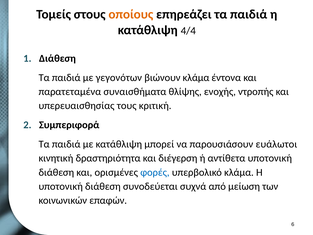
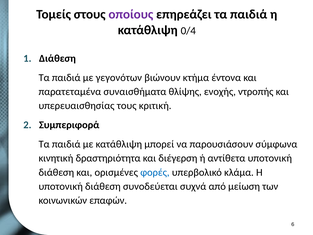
οποίους colour: orange -> purple
4/4: 4/4 -> 0/4
βιώνουν κλάμα: κλάμα -> κτήμα
ευάλωτοι: ευάλωτοι -> σύμφωνα
